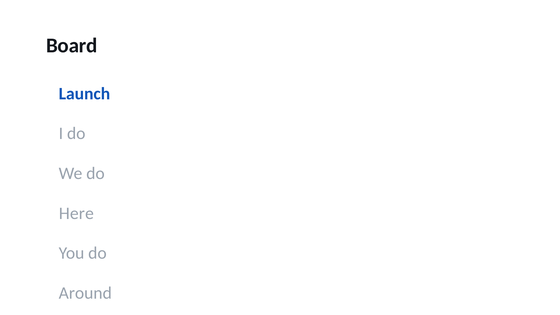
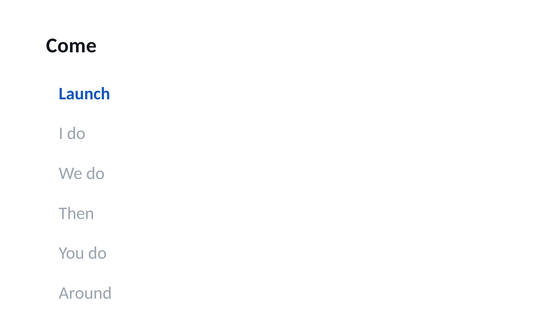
Board: Board -> Come
Here: Here -> Then
